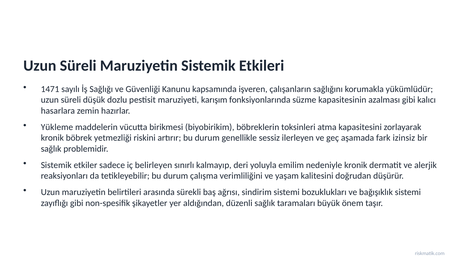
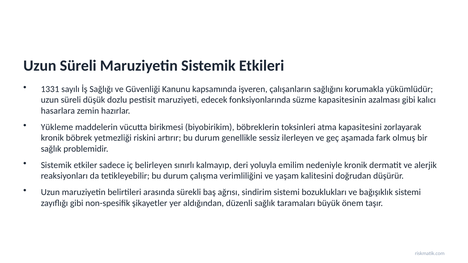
1471: 1471 -> 1331
karışım: karışım -> edecek
izinsiz: izinsiz -> olmuş
